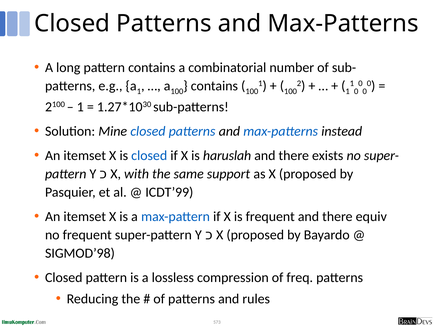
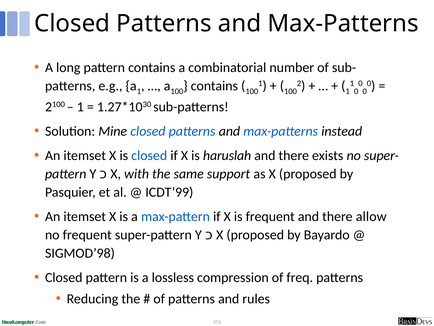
equiv: equiv -> allow
